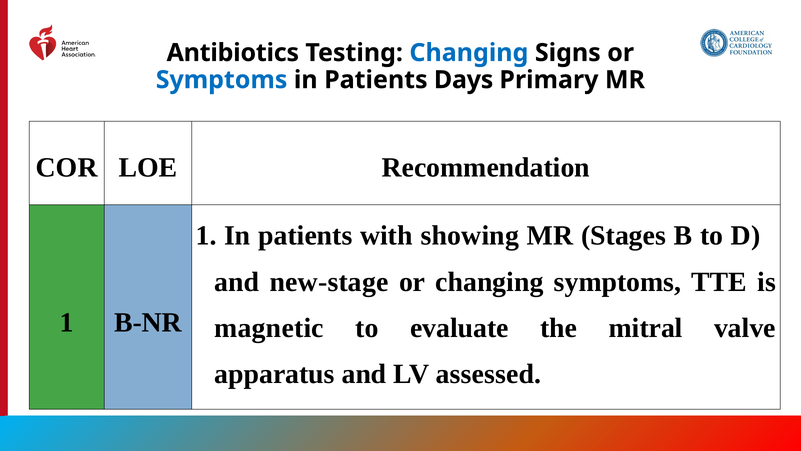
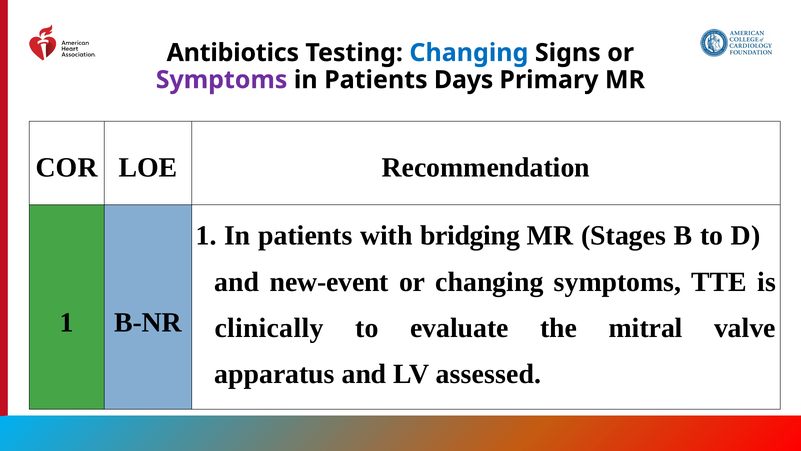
Symptoms at (222, 80) colour: blue -> purple
showing: showing -> bridging
new-stage: new-stage -> new-event
magnetic: magnetic -> clinically
